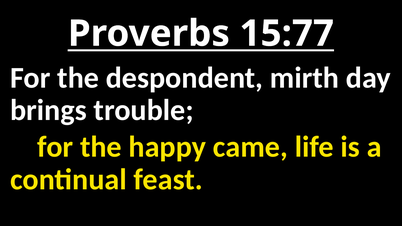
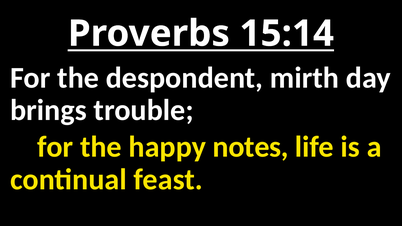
15:77: 15:77 -> 15:14
came: came -> notes
